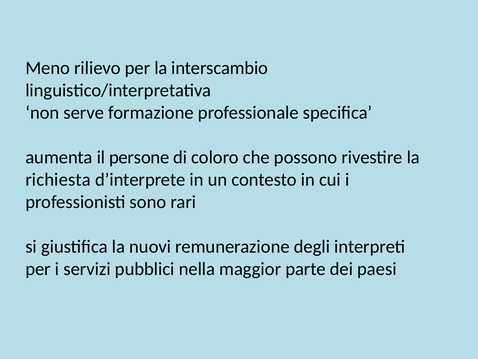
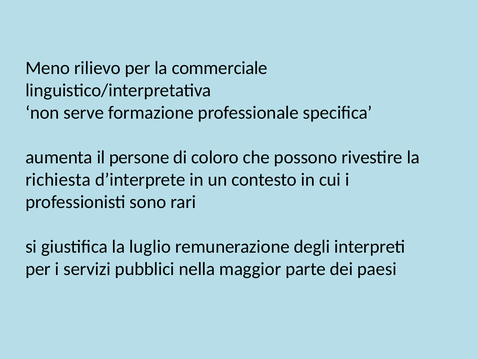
interscambio: interscambio -> commerciale
nuovi: nuovi -> luglio
